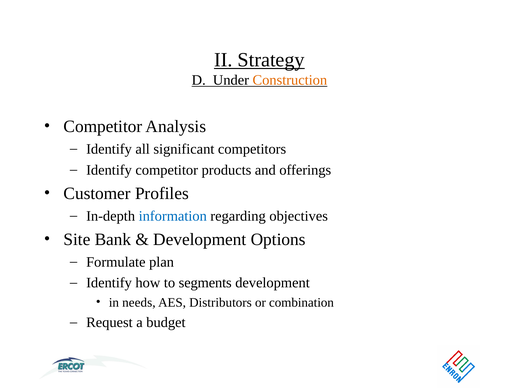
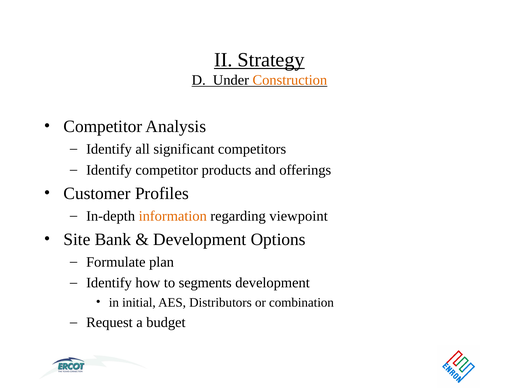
information colour: blue -> orange
objectives: objectives -> viewpoint
needs: needs -> initial
